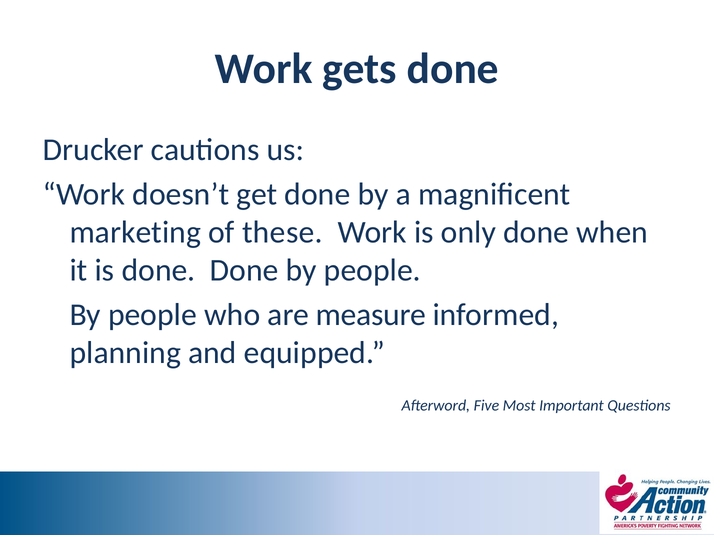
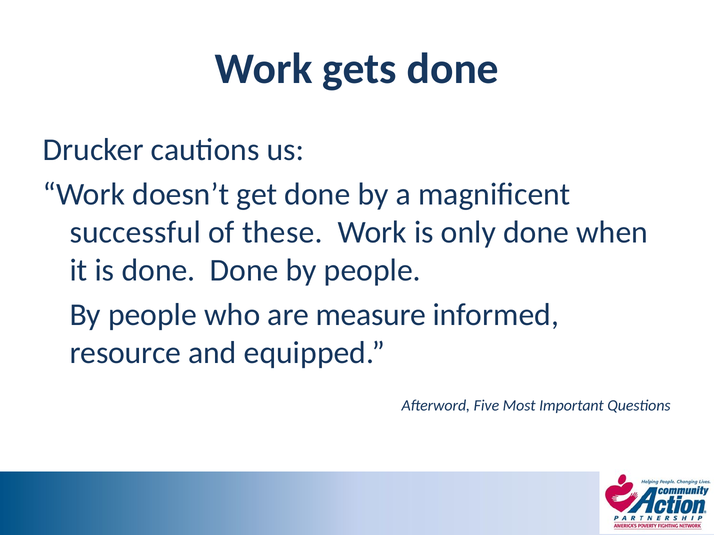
marketing: marketing -> successful
planning: planning -> resource
